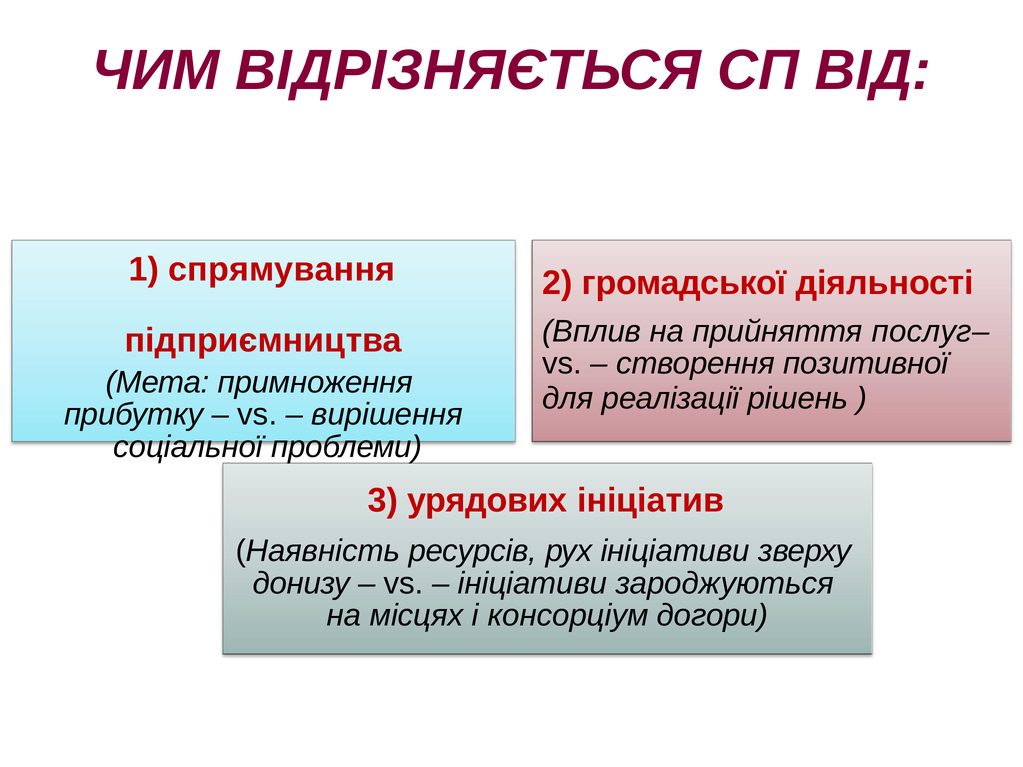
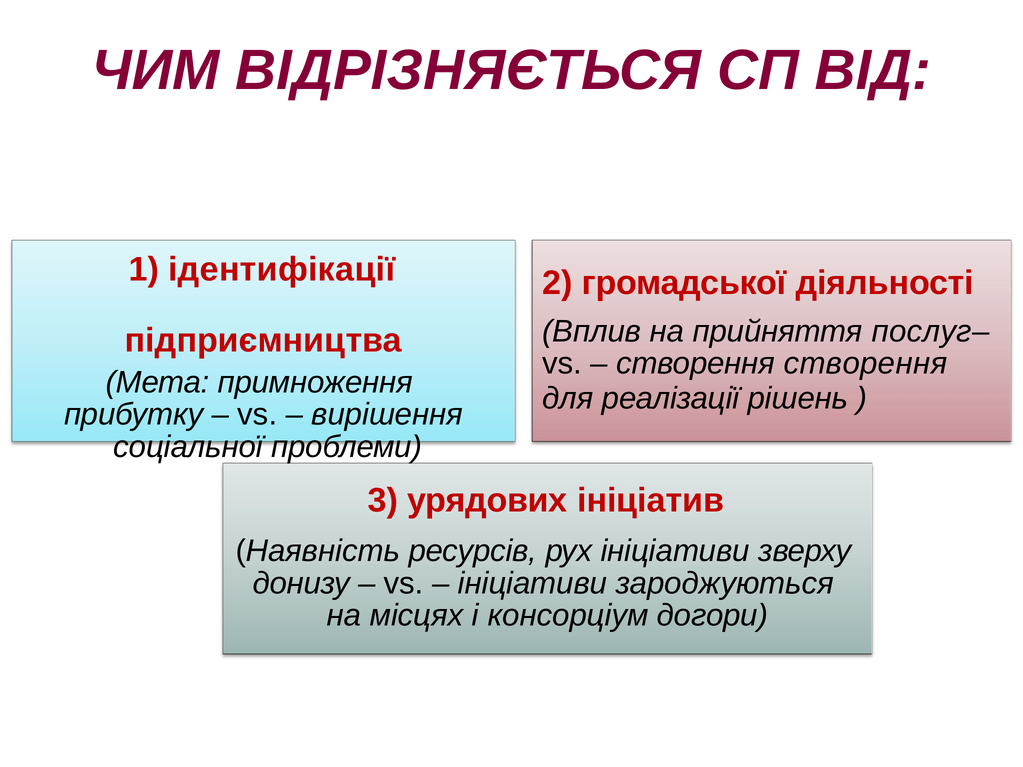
спрямування: спрямування -> ідентифікації
створення позитивної: позитивної -> створення
